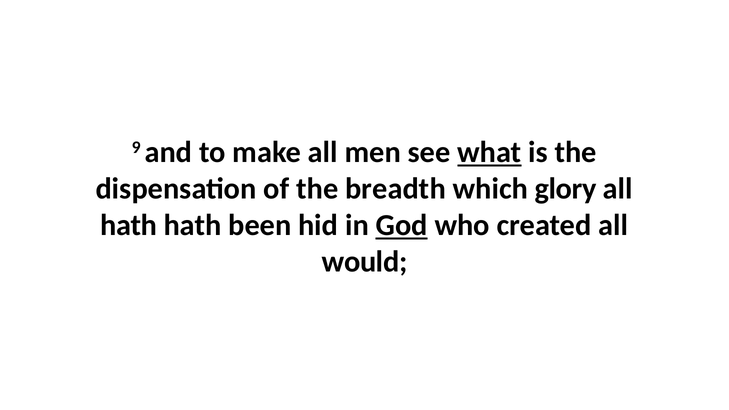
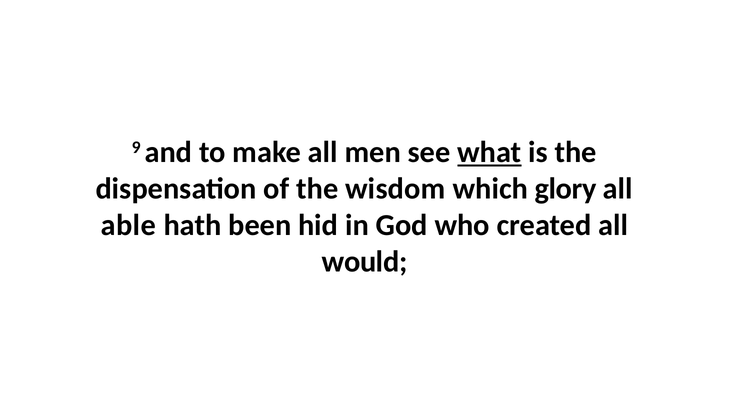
breadth: breadth -> wisdom
hath at (129, 225): hath -> able
God underline: present -> none
